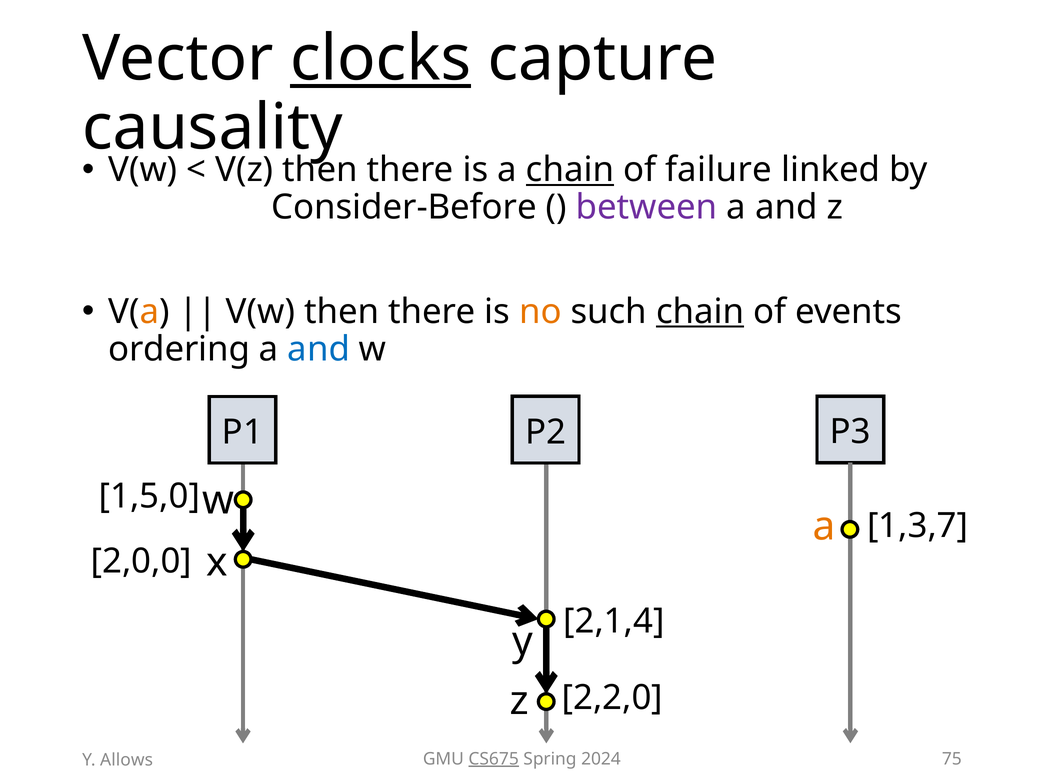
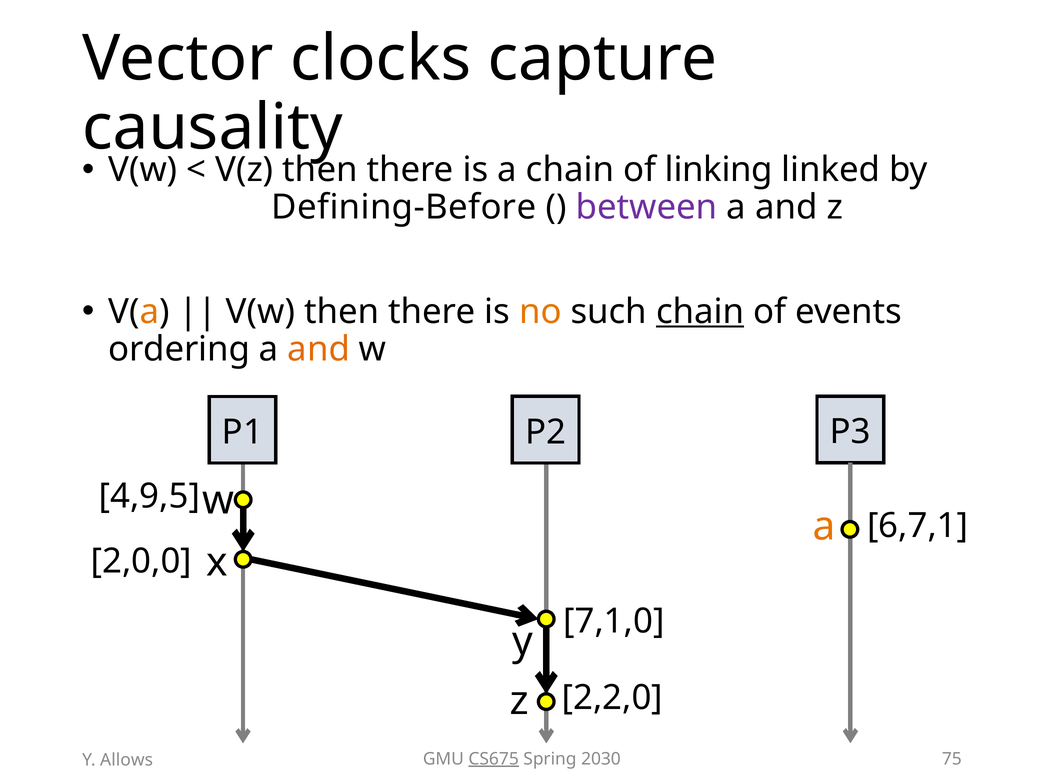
clocks underline: present -> none
chain at (570, 170) underline: present -> none
failure: failure -> linking
Consider-Before: Consider-Before -> Defining-Before
and at (319, 349) colour: blue -> orange
1,5,0: 1,5,0 -> 4,9,5
1,3,7: 1,3,7 -> 6,7,1
2,1,4: 2,1,4 -> 7,1,0
2024: 2024 -> 2030
